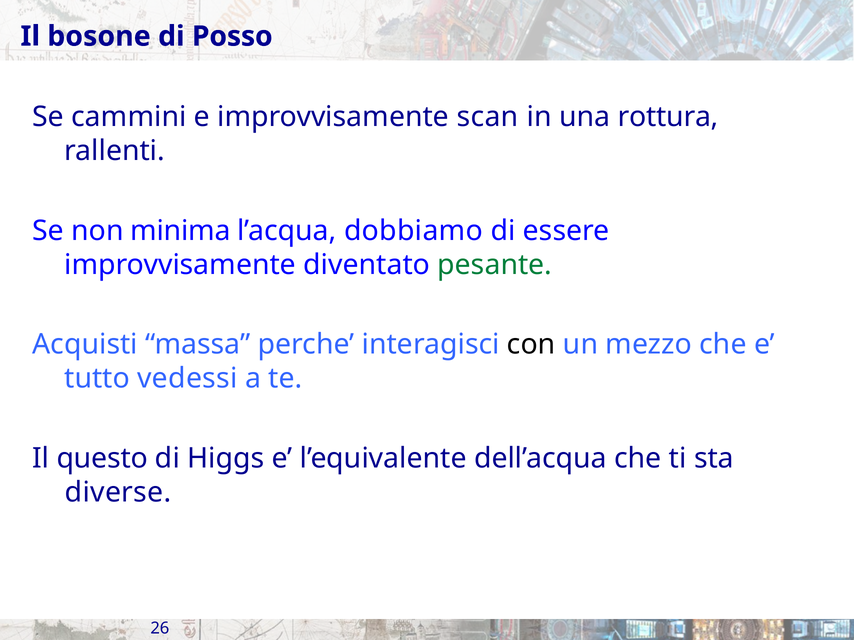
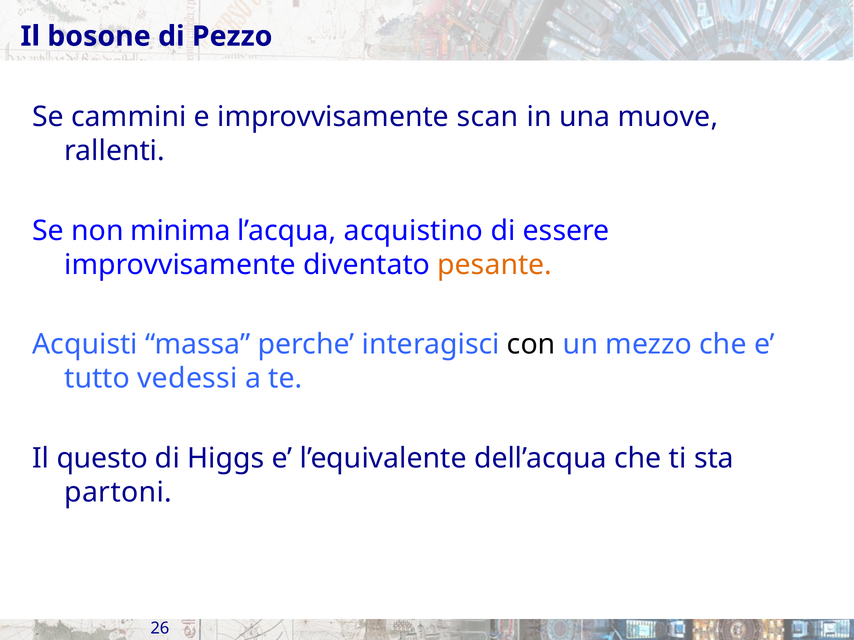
Posso: Posso -> Pezzo
rottura: rottura -> muove
dobbiamo: dobbiamo -> acquistino
pesante colour: green -> orange
diverse: diverse -> partoni
